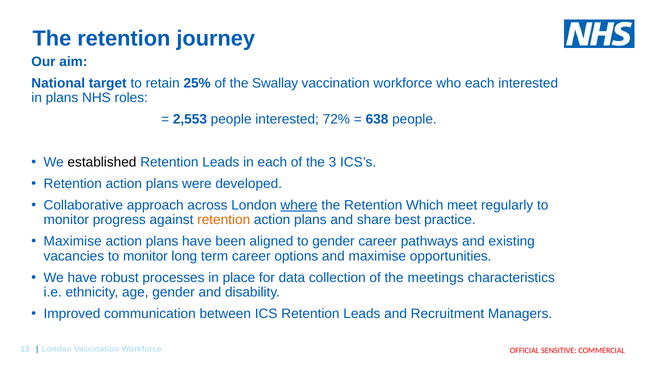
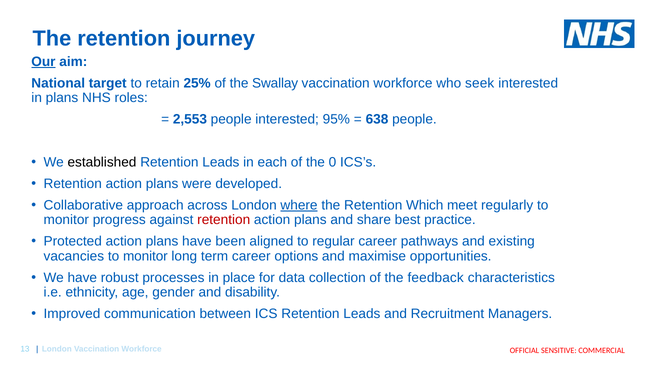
Our underline: none -> present
who each: each -> seek
72%: 72% -> 95%
3: 3 -> 0
retention at (224, 220) colour: orange -> red
Maximise at (73, 242): Maximise -> Protected
to gender: gender -> regular
meetings: meetings -> feedback
